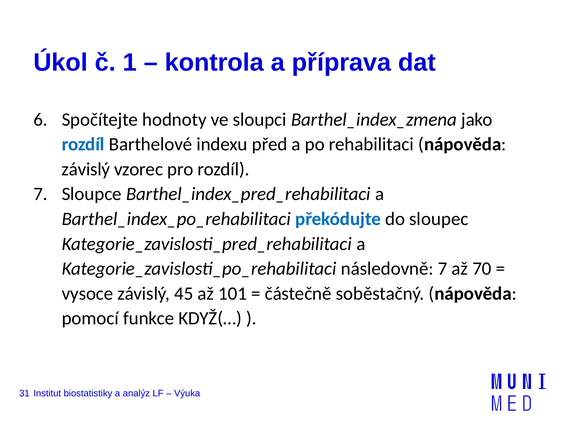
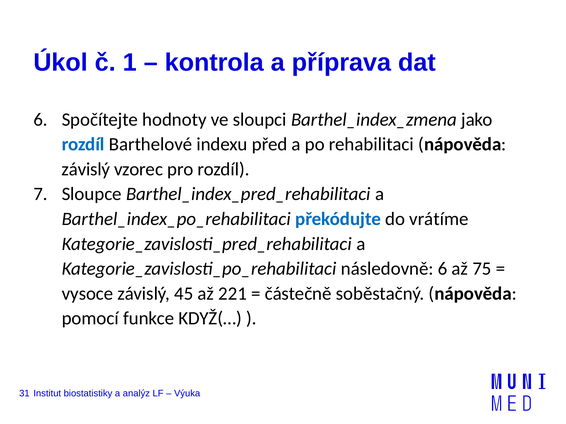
sloupec: sloupec -> vrátíme
následovně 7: 7 -> 6
70: 70 -> 75
101: 101 -> 221
